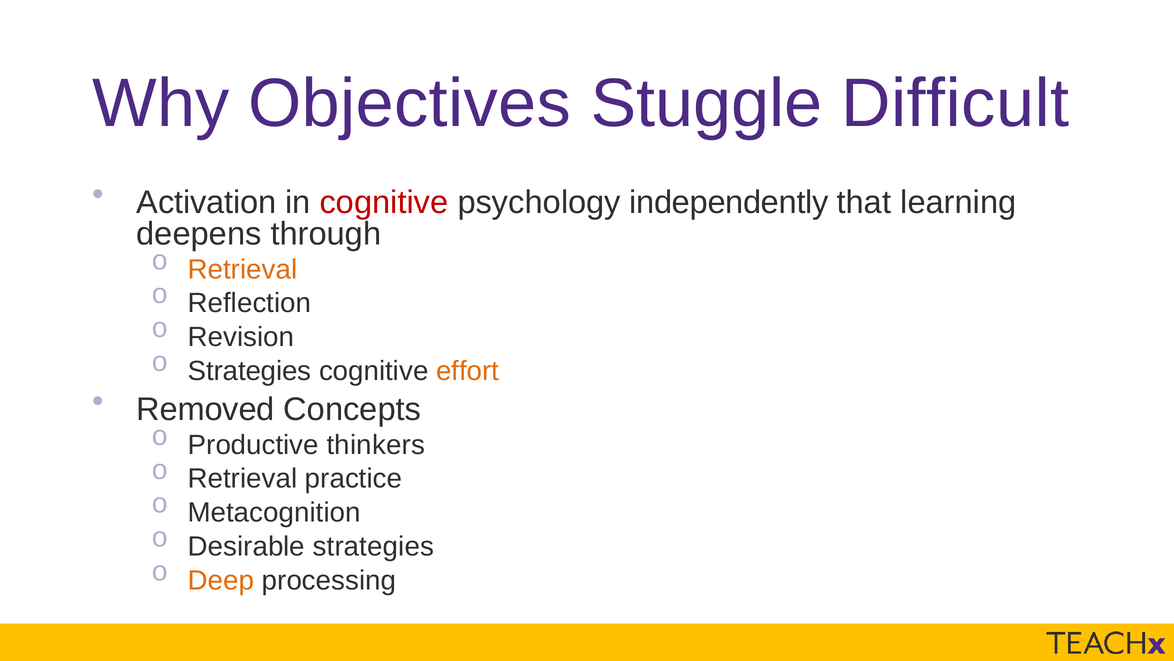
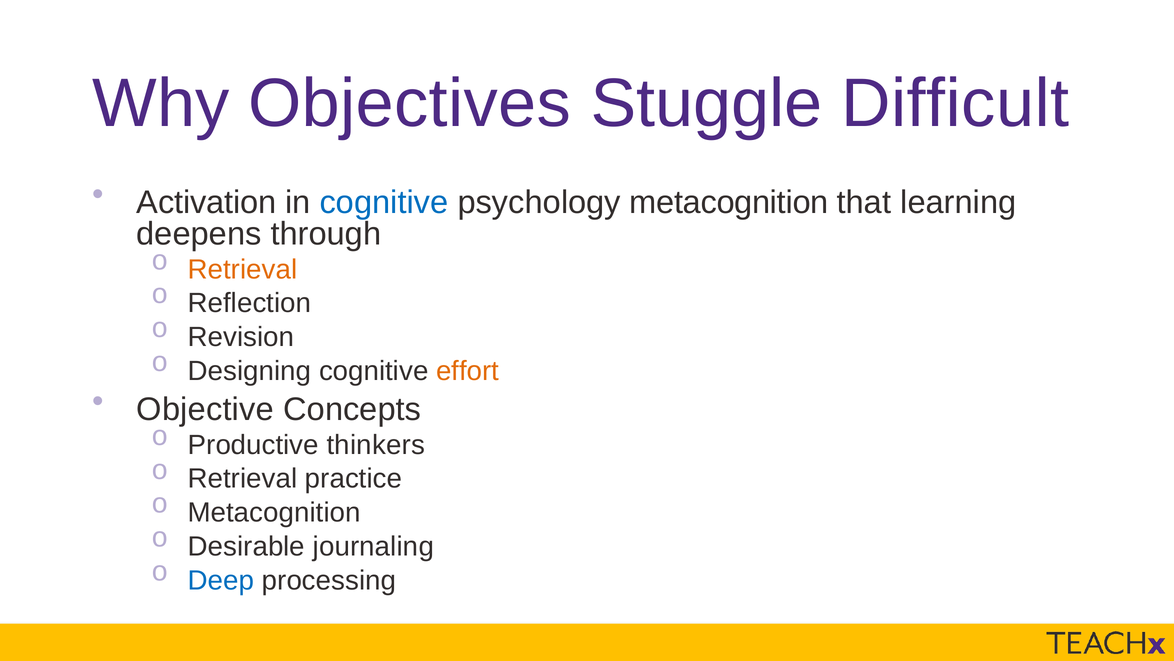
cognitive at (384, 202) colour: red -> blue
psychology independently: independently -> metacognition
Strategies at (250, 371): Strategies -> Designing
Removed: Removed -> Objective
Desirable strategies: strategies -> journaling
Deep colour: orange -> blue
